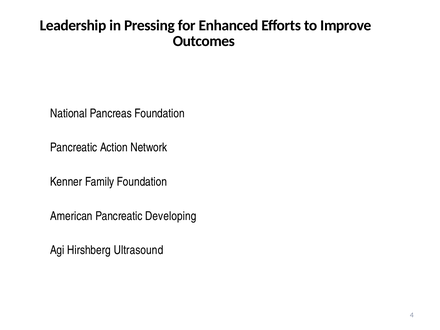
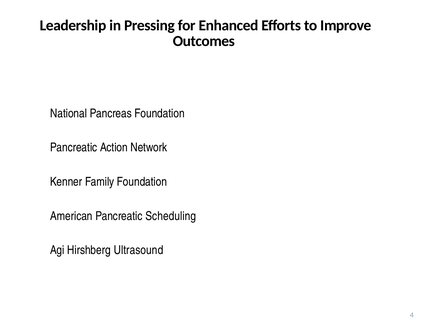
Developing: Developing -> Scheduling
